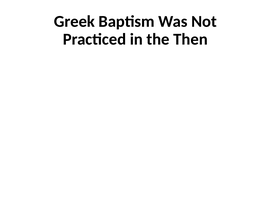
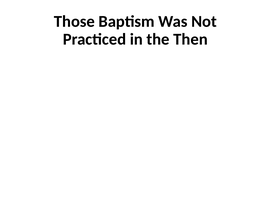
Greek: Greek -> Those
